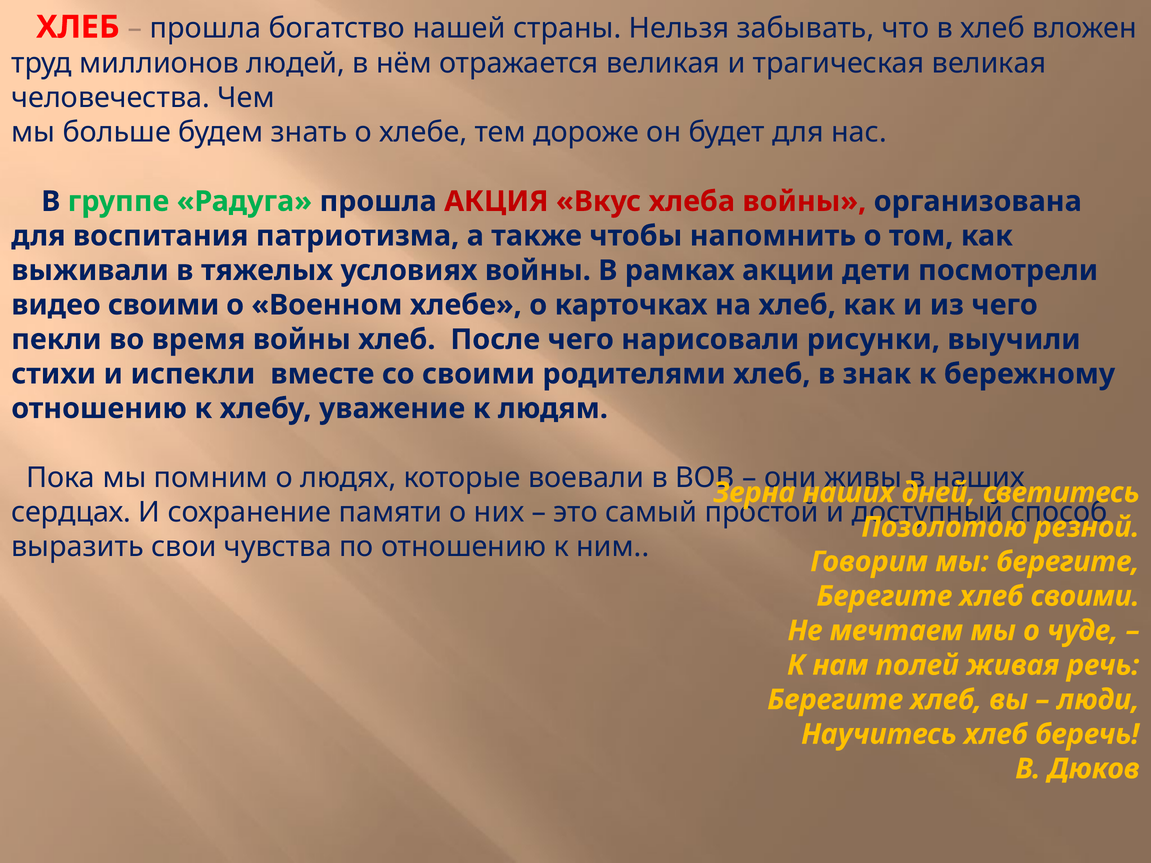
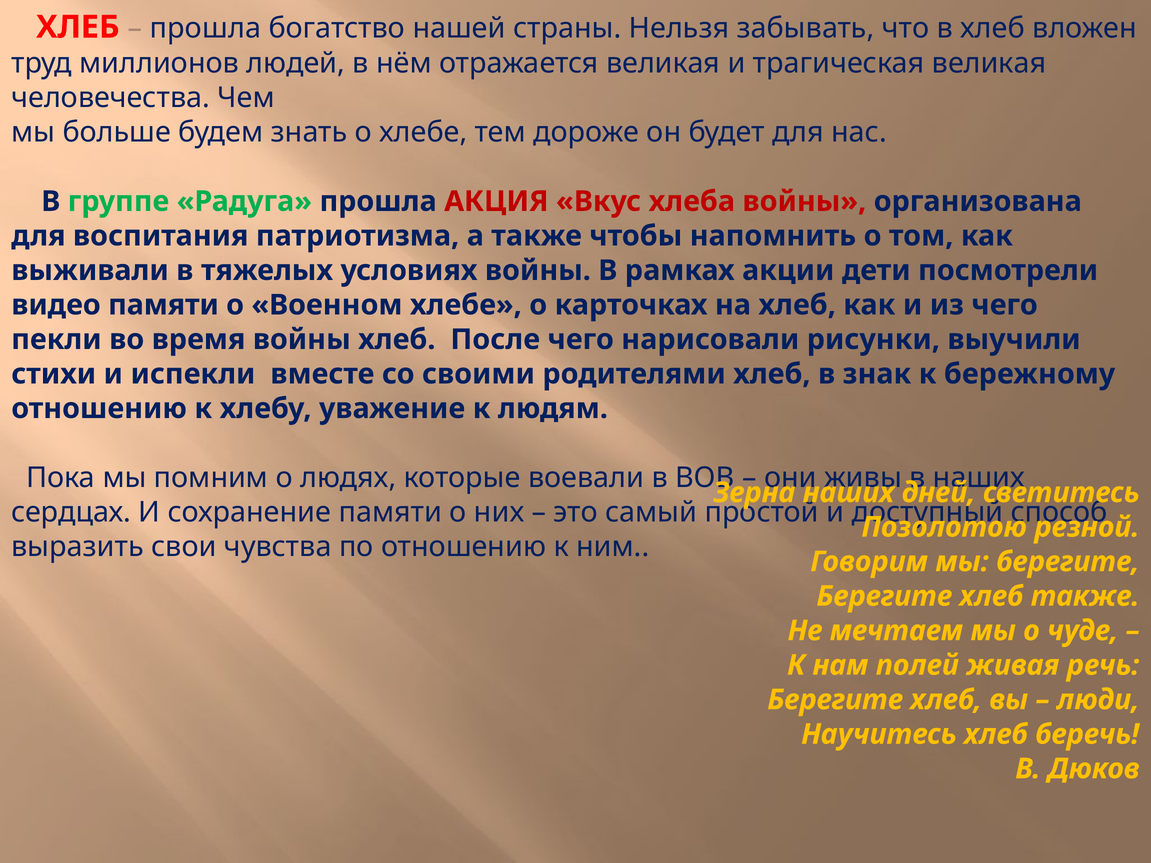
видео своими: своими -> памяти
хлеб своими: своими -> также
